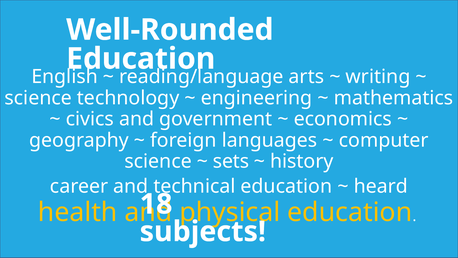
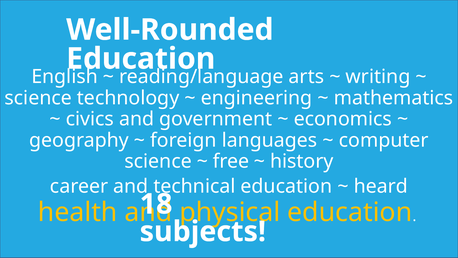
sets: sets -> free
